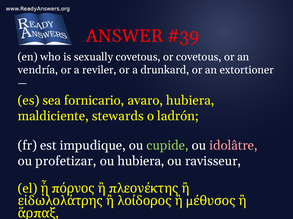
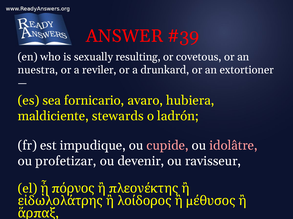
sexually covetous: covetous -> resulting
vendría: vendría -> nuestra
cupide colour: light green -> pink
ou hubiera: hubiera -> devenir
